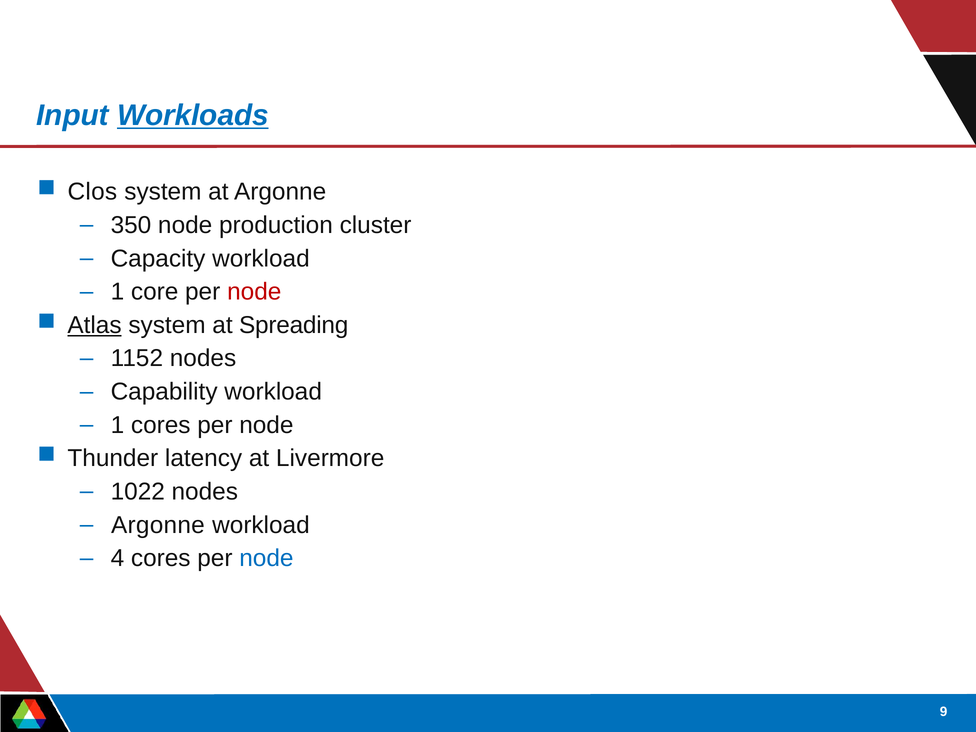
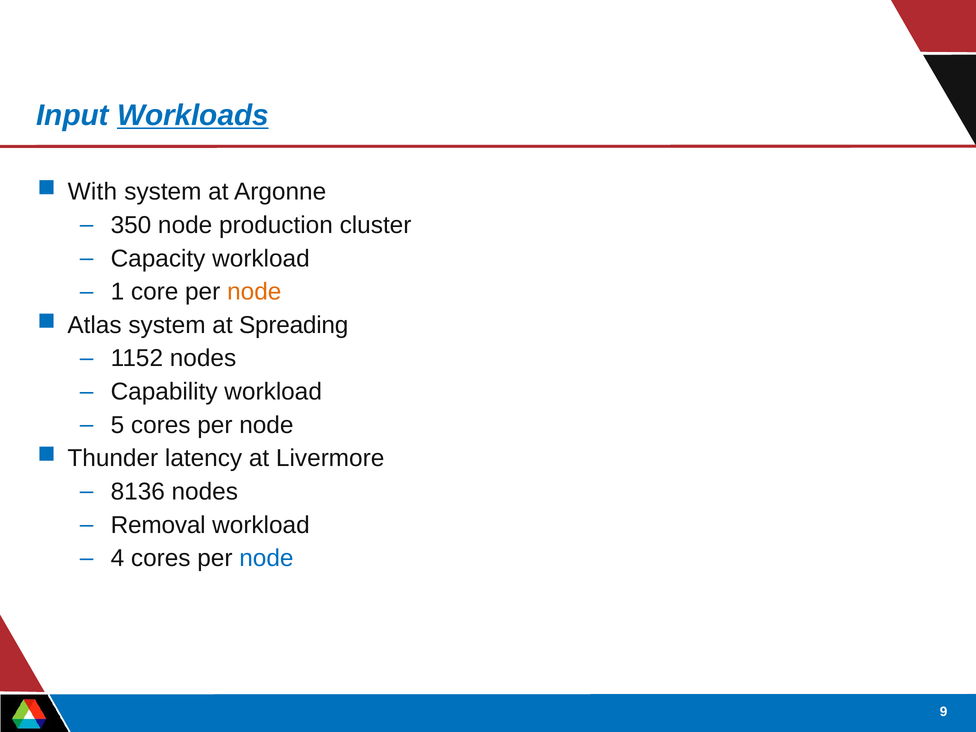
Clos: Clos -> With
node at (254, 292) colour: red -> orange
Atlas underline: present -> none
1 at (117, 425): 1 -> 5
1022: 1022 -> 8136
Argonne at (158, 525): Argonne -> Removal
